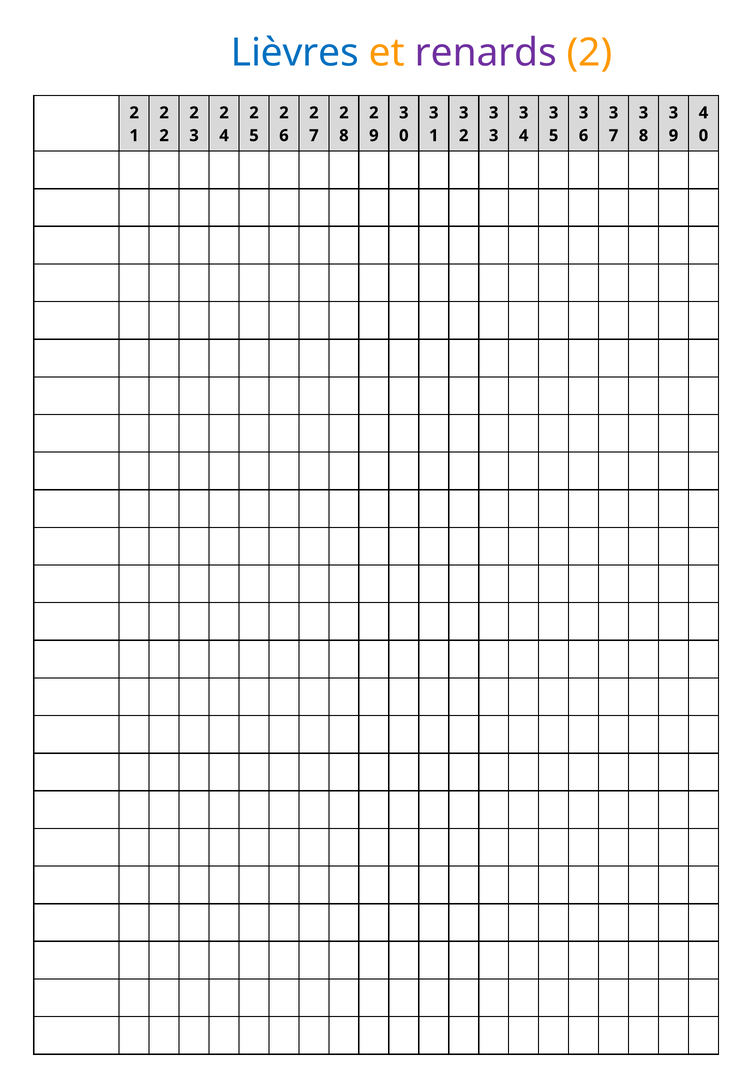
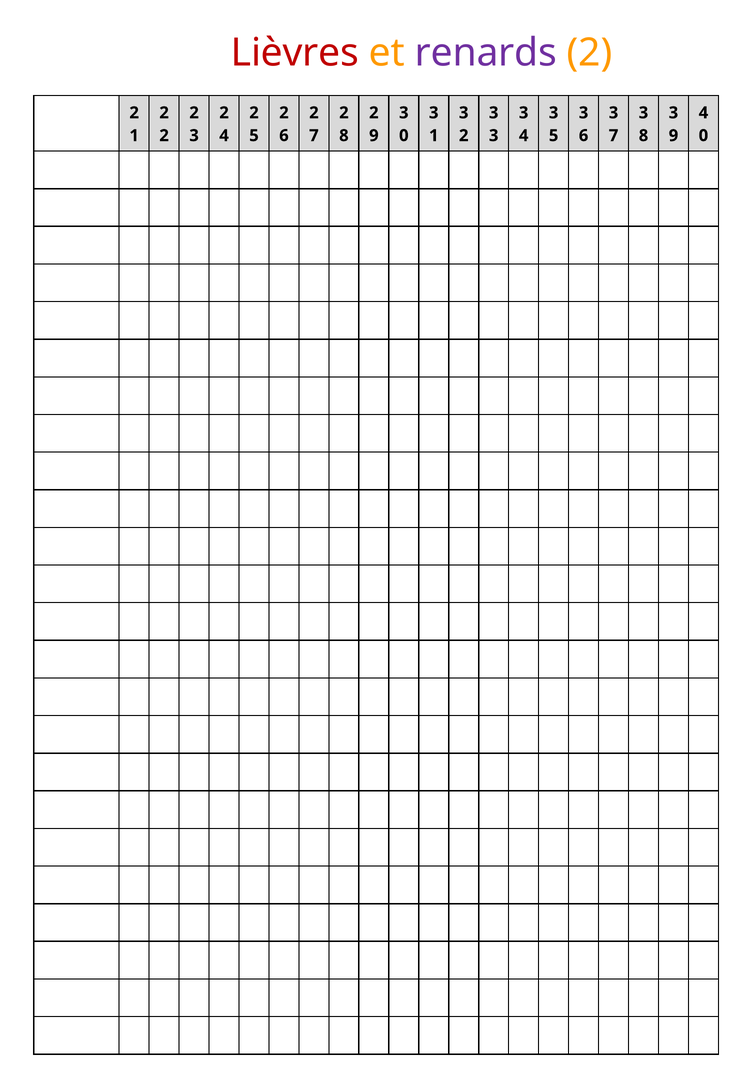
Lièvres colour: blue -> red
